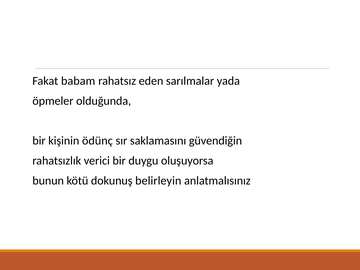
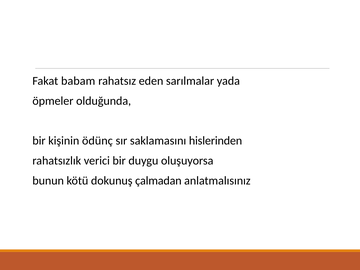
güvendiğin: güvendiğin -> hislerinden
belirleyin: belirleyin -> çalmadan
